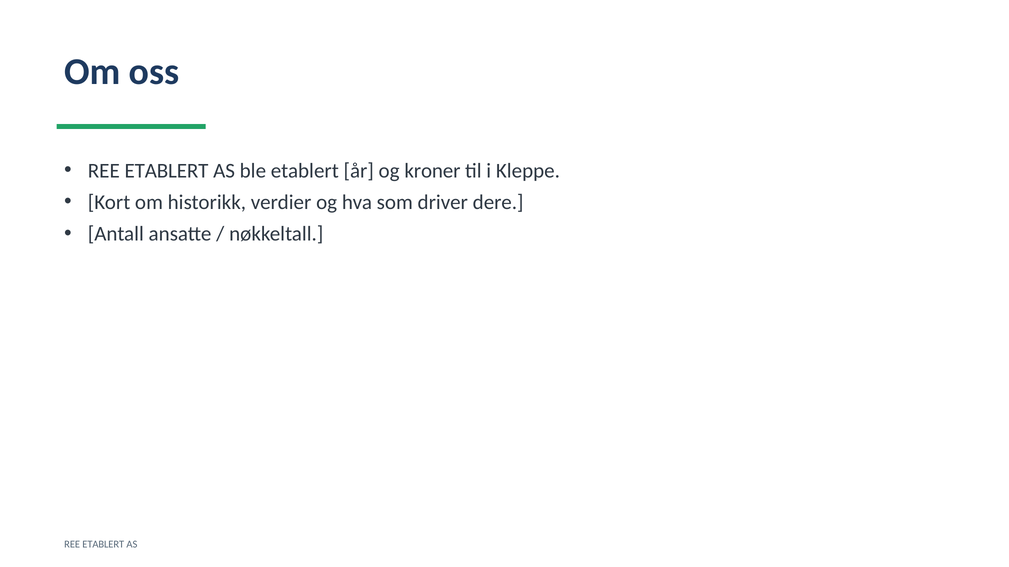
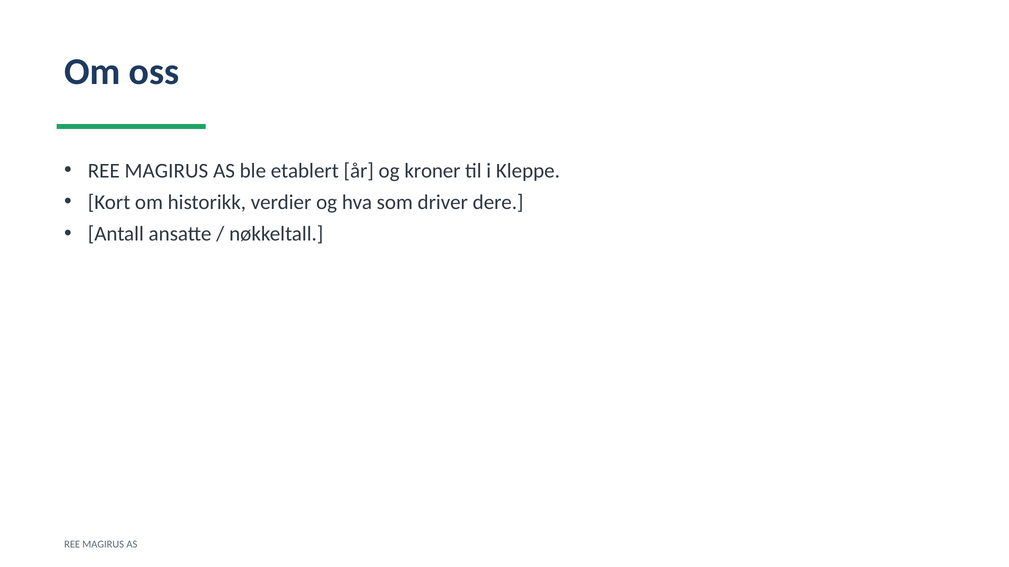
ETABLERT at (166, 171): ETABLERT -> MAGIRUS
ETABLERT at (103, 545): ETABLERT -> MAGIRUS
